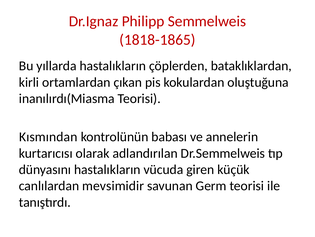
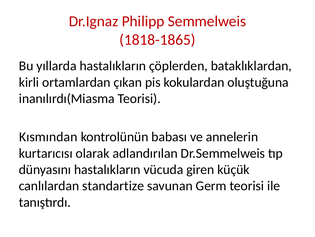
mevsimidir: mevsimidir -> standartize
